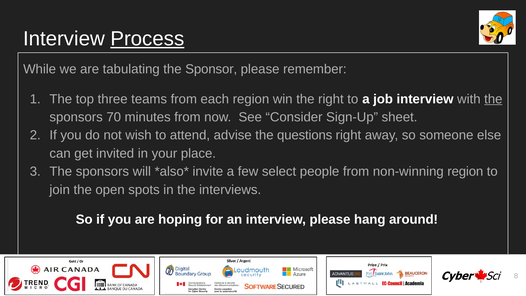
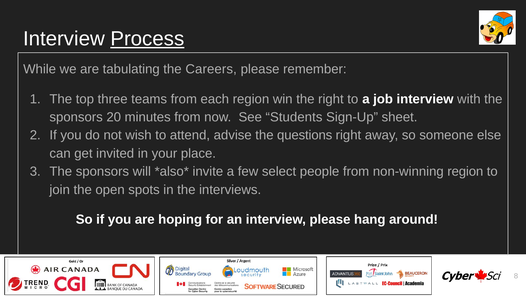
Sponsor: Sponsor -> Careers
the at (493, 99) underline: present -> none
70: 70 -> 20
Consider: Consider -> Students
